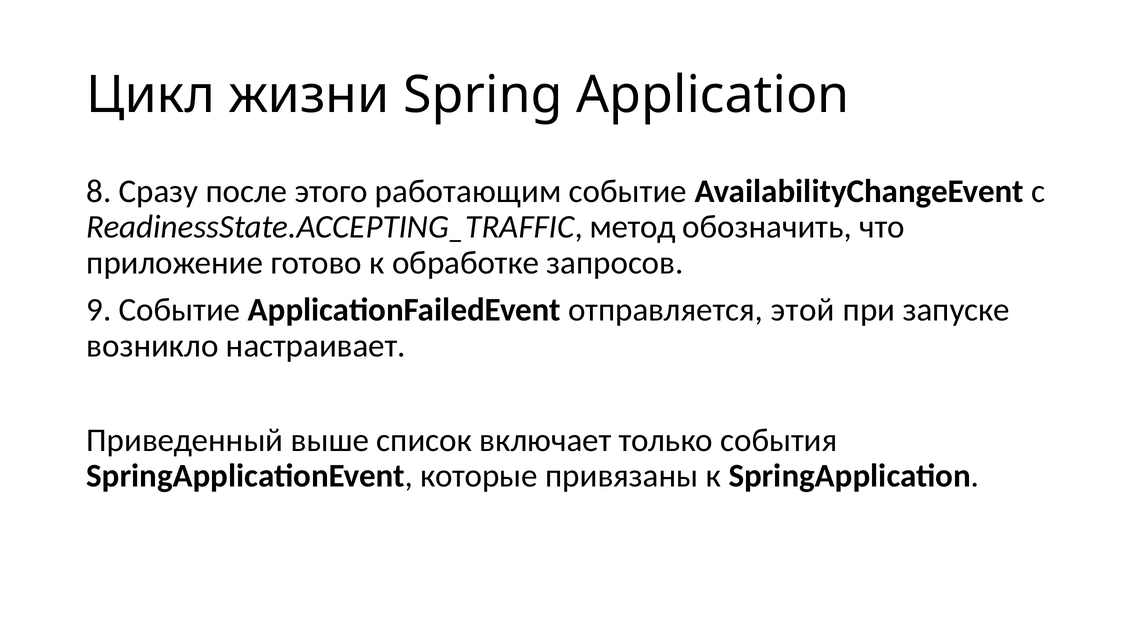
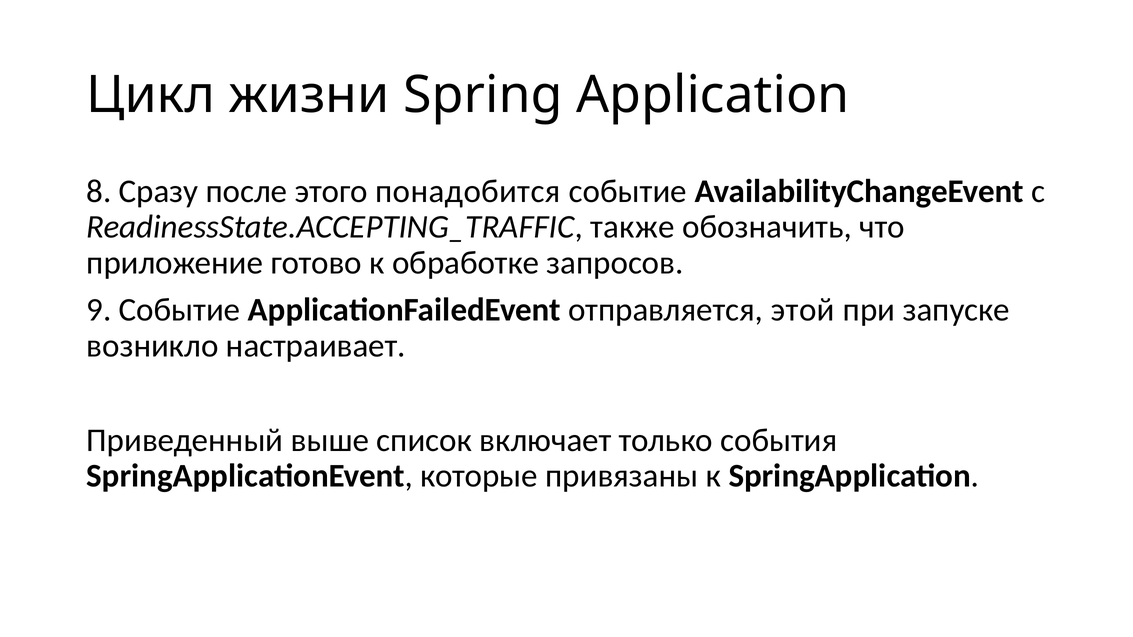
работающим: работающим -> понадобится
метод: метод -> также
